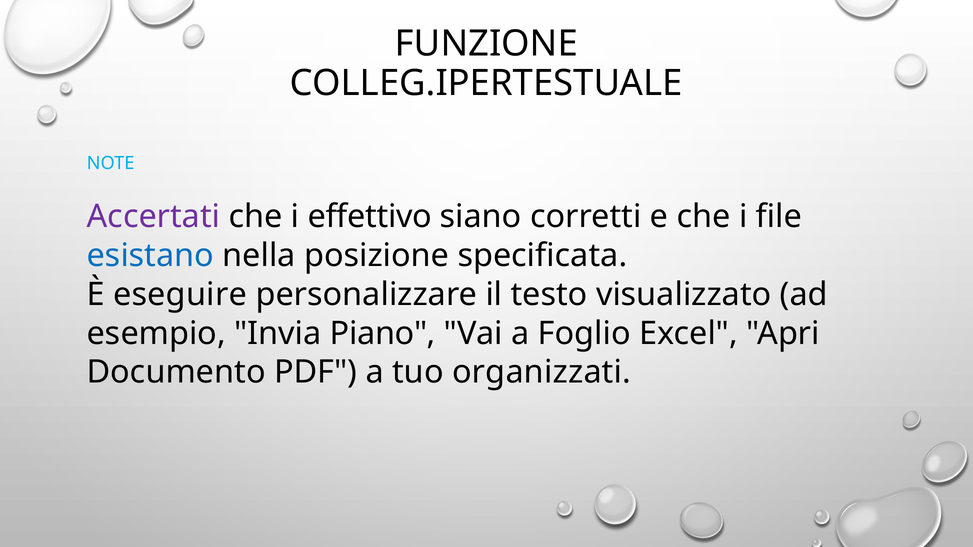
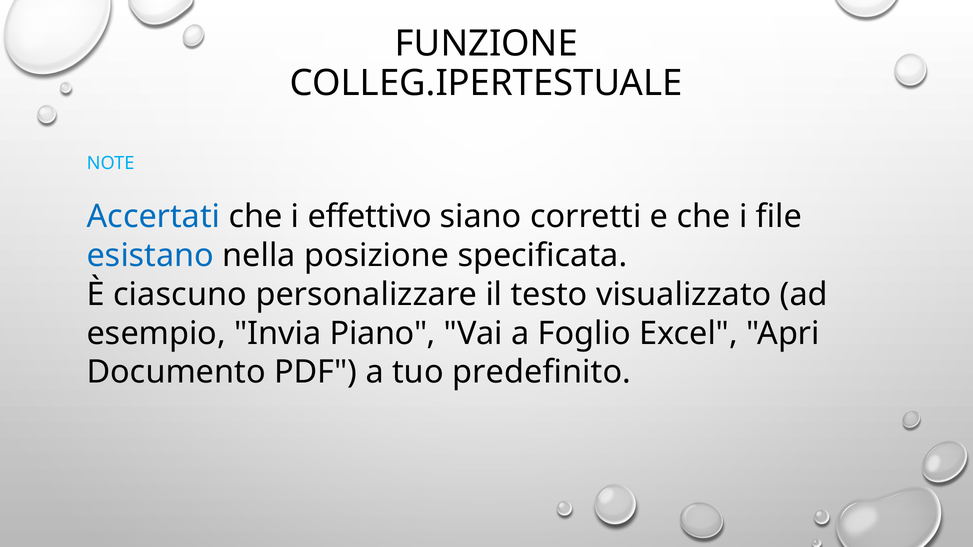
Accertati colour: purple -> blue
eseguire: eseguire -> ciascuno
organizzati: organizzati -> predefinito
